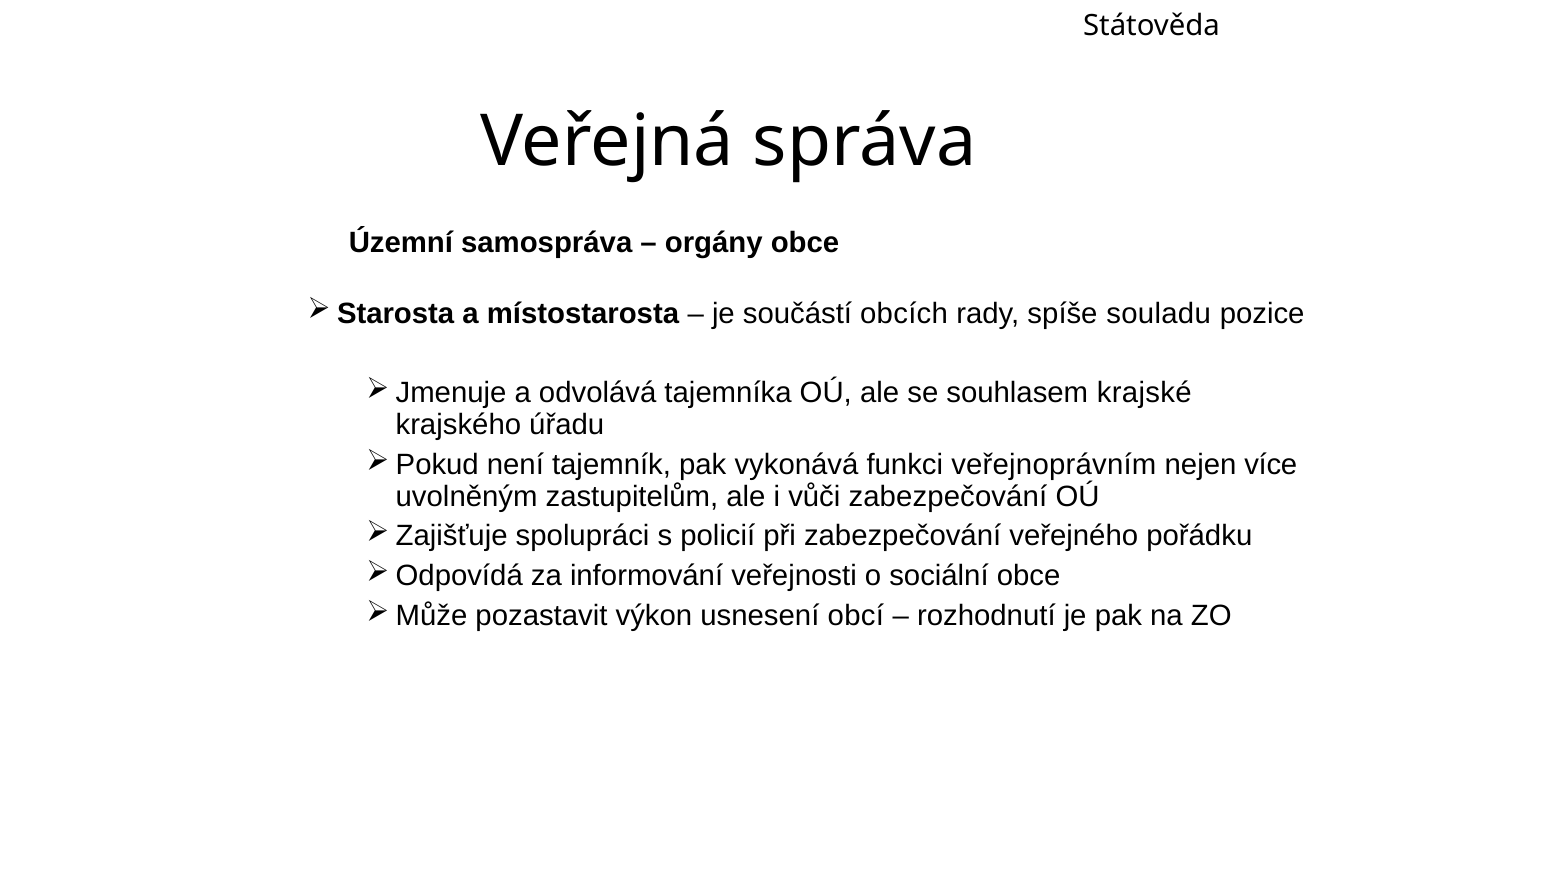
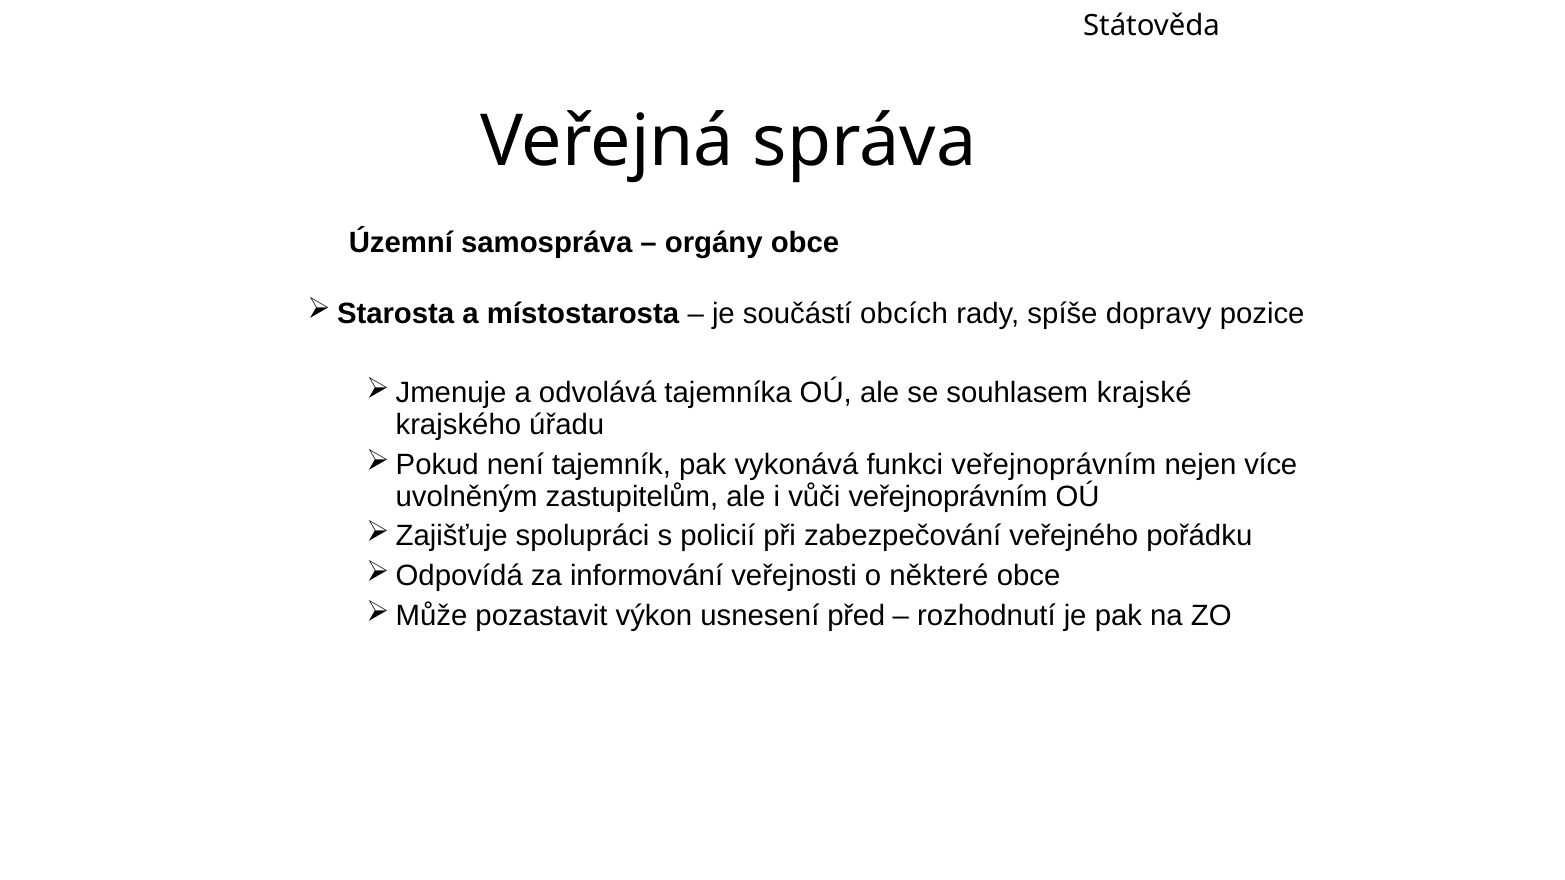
souladu: souladu -> dopravy
vůči zabezpečování: zabezpečování -> veřejnoprávním
sociální: sociální -> některé
obcí: obcí -> před
